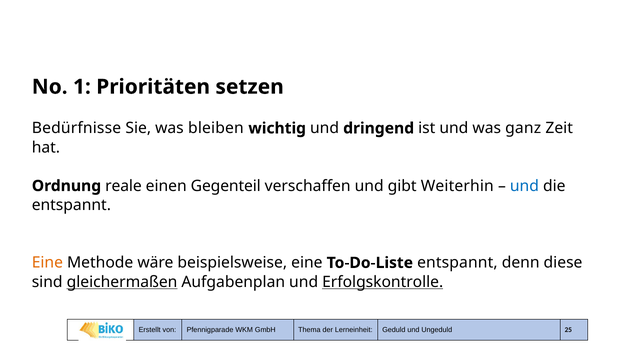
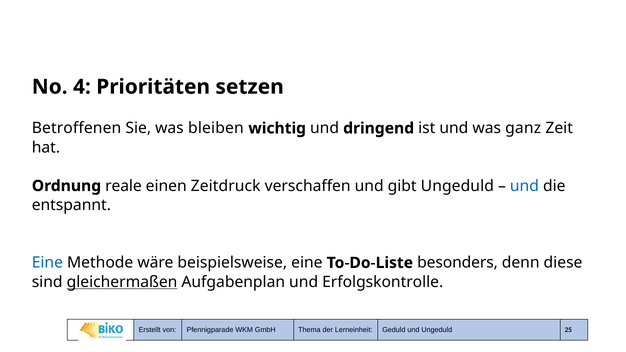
1: 1 -> 4
Bedürfnisse: Bedürfnisse -> Betroffenen
Gegenteil: Gegenteil -> Zeitdruck
gibt Weiterhin: Weiterhin -> Ungeduld
Eine at (47, 263) colour: orange -> blue
To-Do-Liste entspannt: entspannt -> besonders
Erfolgskontrolle underline: present -> none
